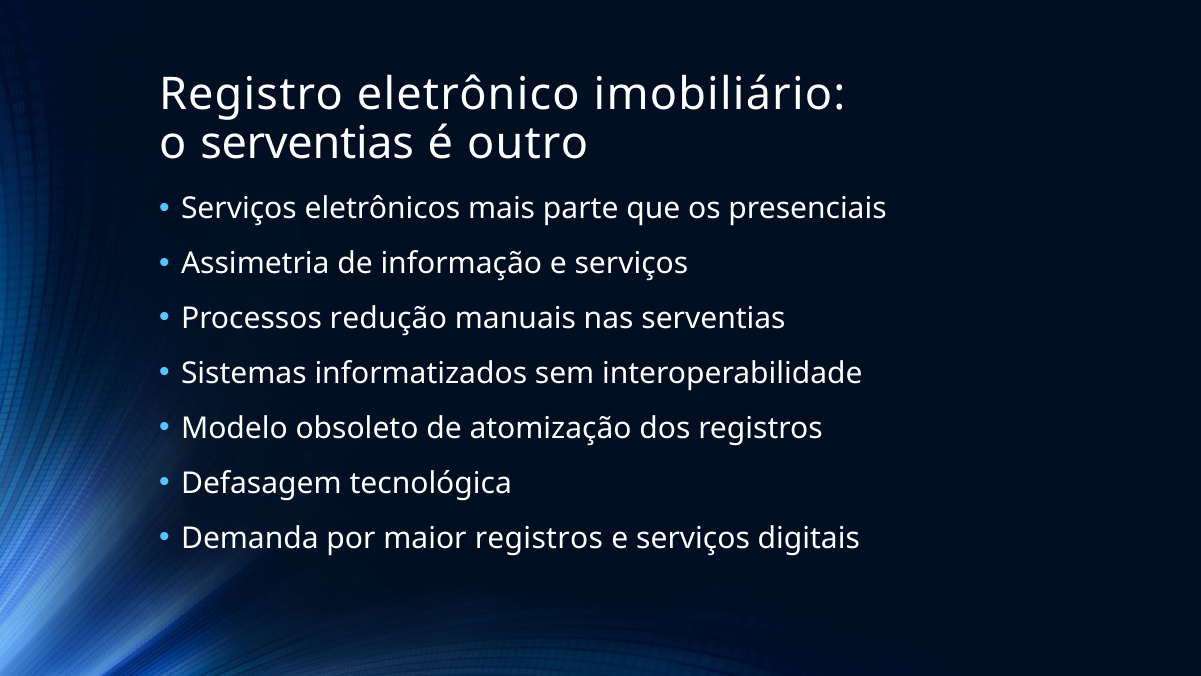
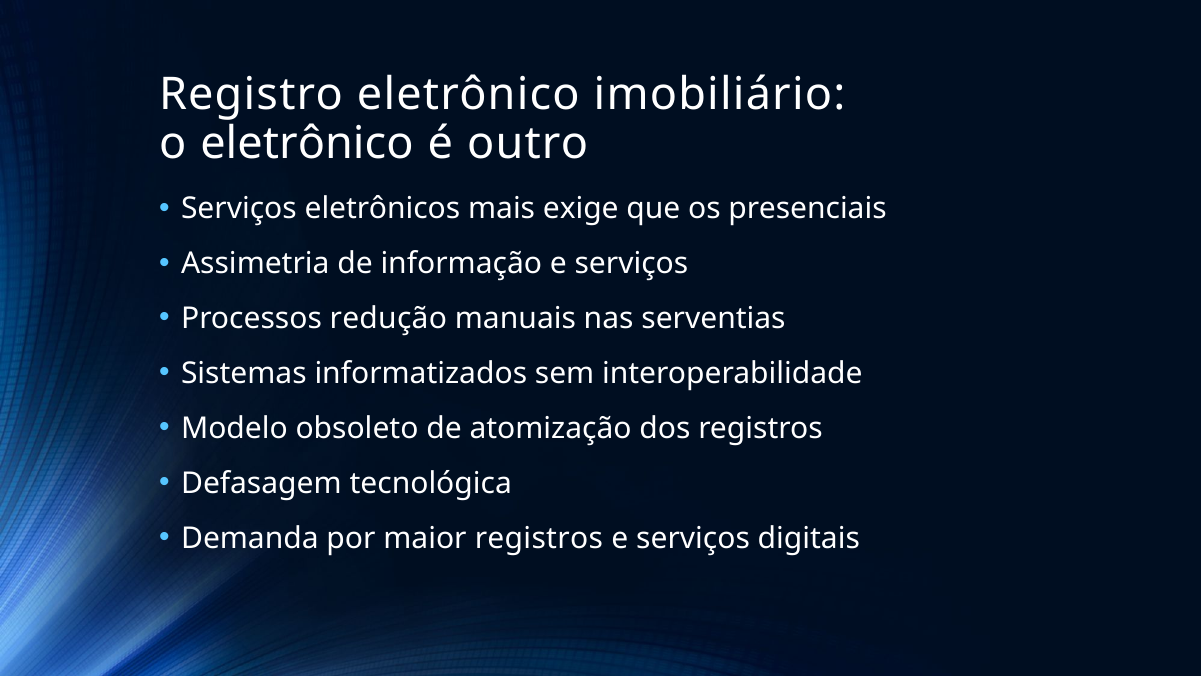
o serventias: serventias -> eletrônico
parte: parte -> exige
